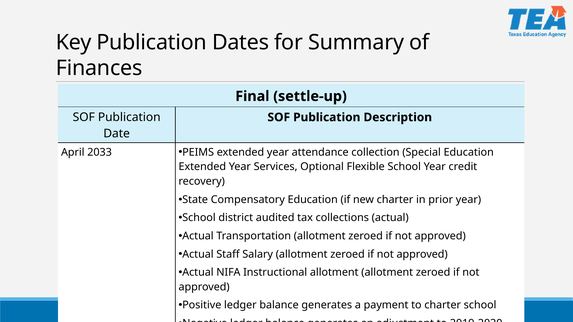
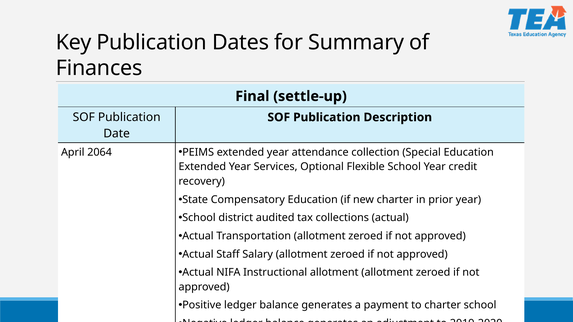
2033: 2033 -> 2064
